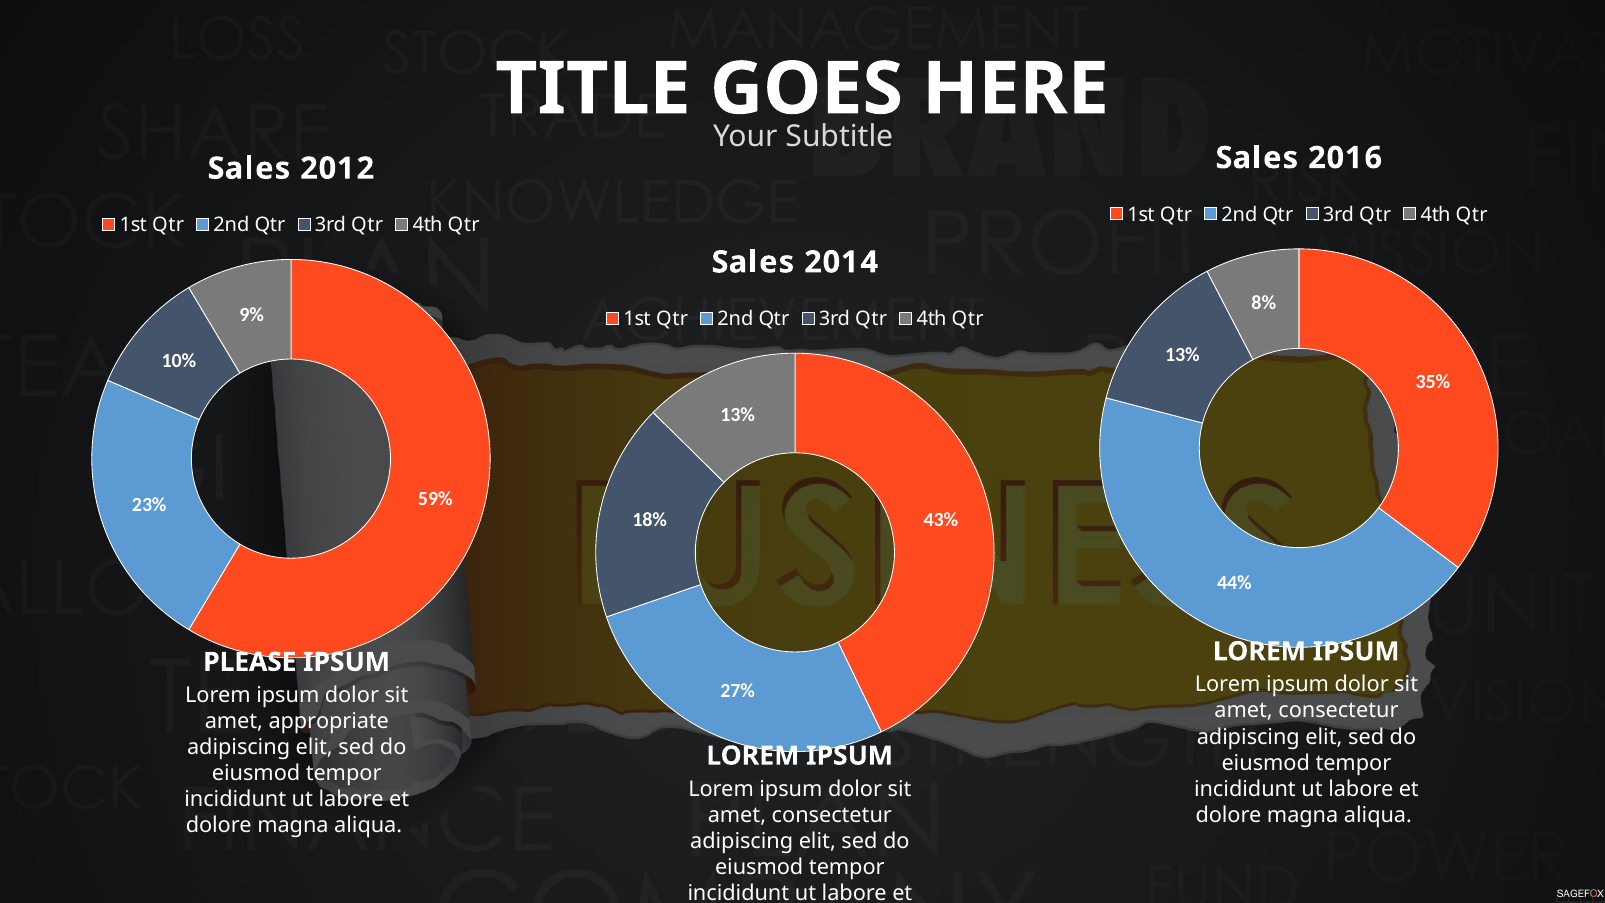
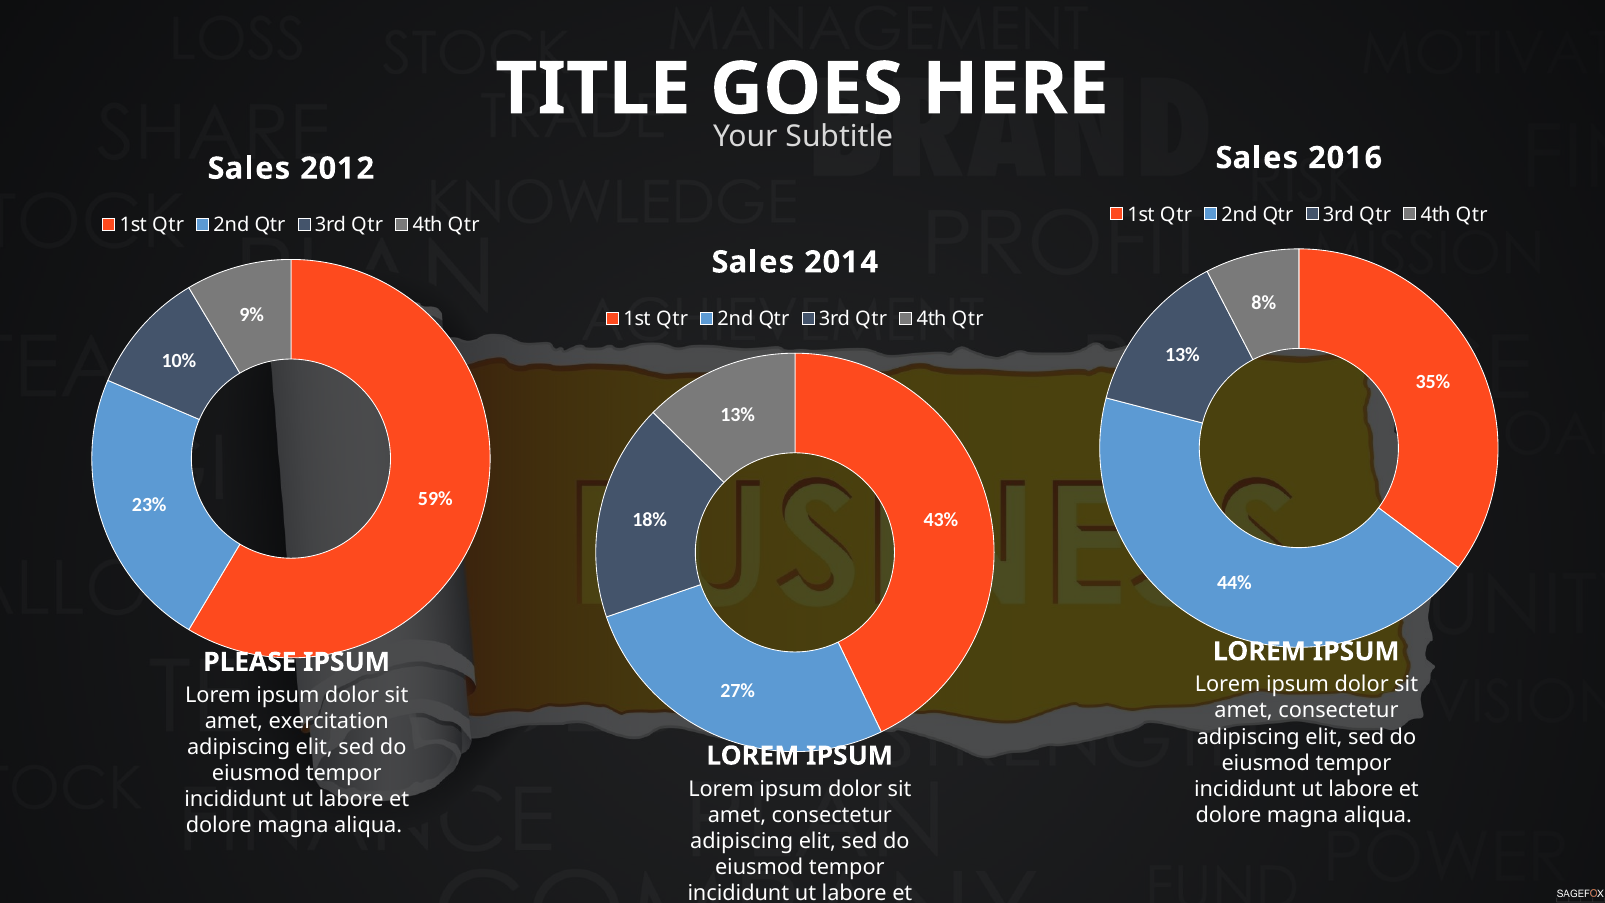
appropriate: appropriate -> exercitation
